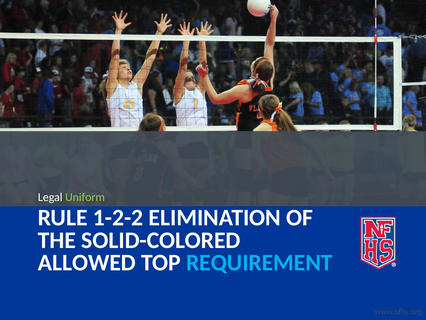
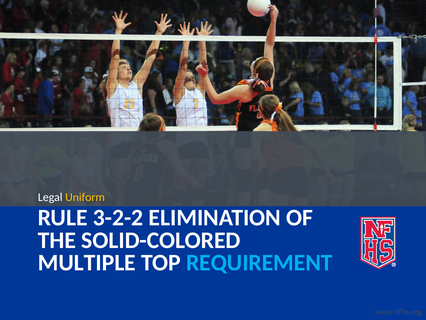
Uniform colour: light green -> yellow
1-2-2: 1-2-2 -> 3-2-2
ALLOWED: ALLOWED -> MULTIPLE
